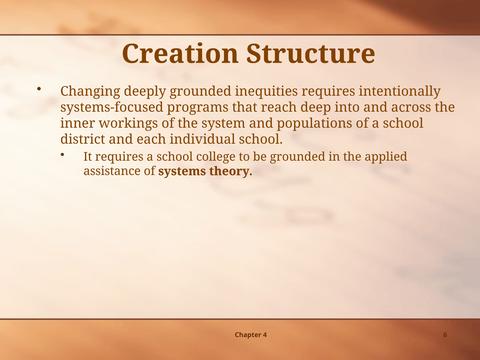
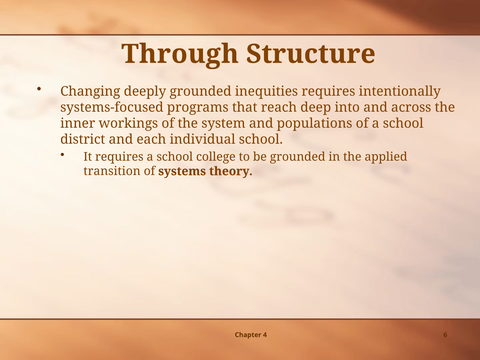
Creation: Creation -> Through
assistance: assistance -> transition
